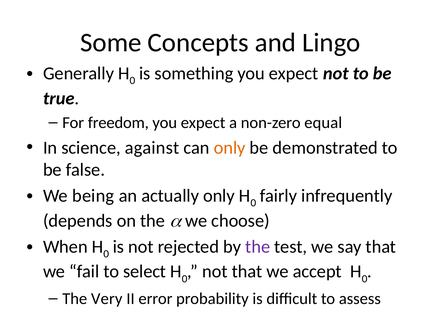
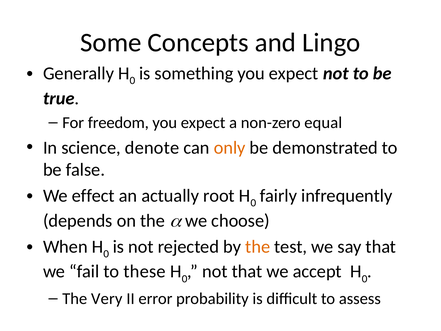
against: against -> denote
being: being -> effect
actually only: only -> root
the at (258, 246) colour: purple -> orange
select: select -> these
